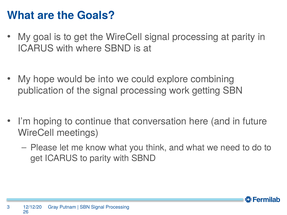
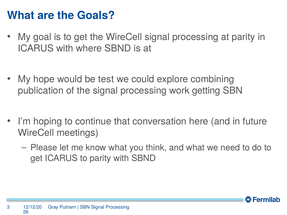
into: into -> test
